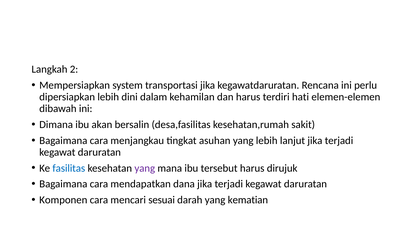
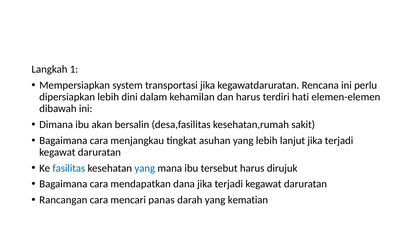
2: 2 -> 1
yang at (145, 168) colour: purple -> blue
Komponen: Komponen -> Rancangan
sesuai: sesuai -> panas
